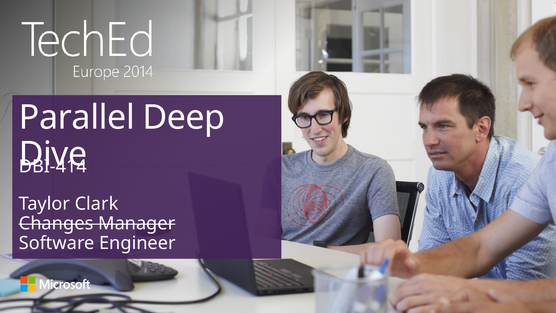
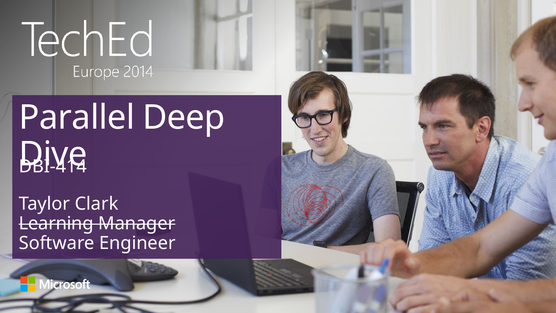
Changes: Changes -> Learning
